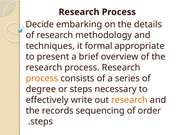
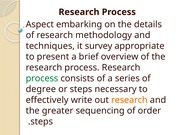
Decide: Decide -> Aspect
formal: formal -> survey
process at (42, 78) colour: orange -> green
records: records -> greater
